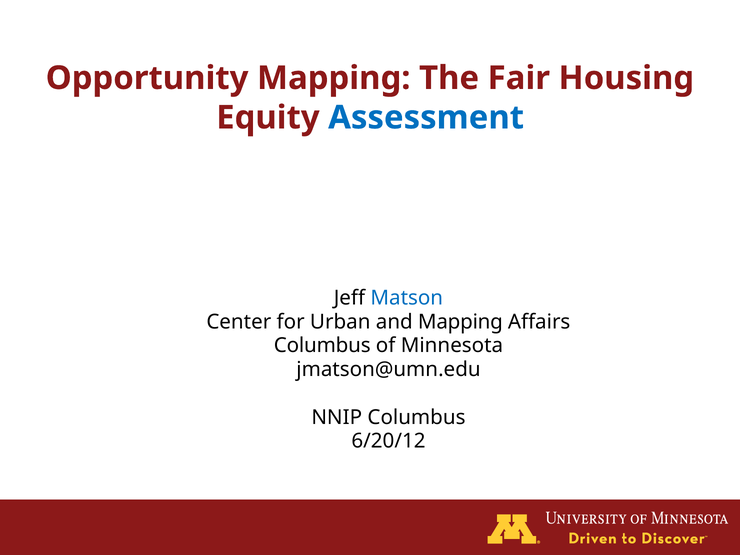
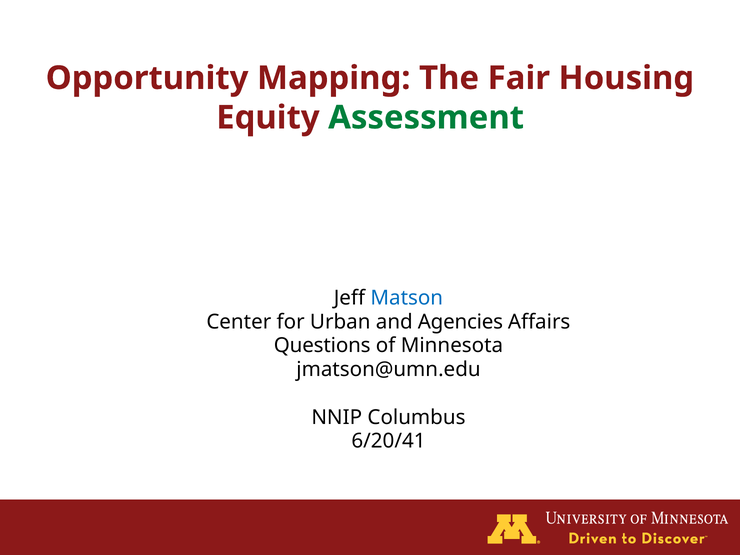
Assessment colour: blue -> green
and Mapping: Mapping -> Agencies
Columbus at (322, 346): Columbus -> Questions
6/20/12: 6/20/12 -> 6/20/41
